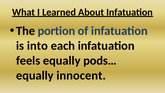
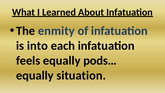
portion: portion -> enmity
innocent: innocent -> situation
